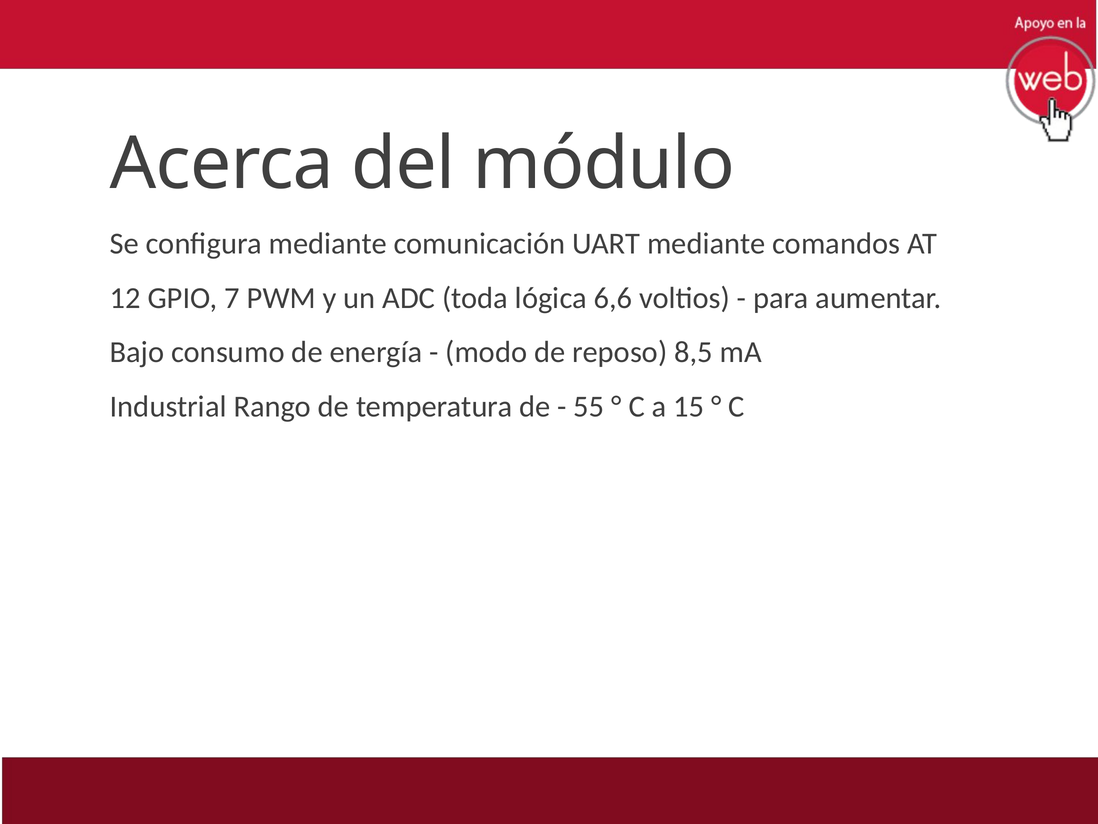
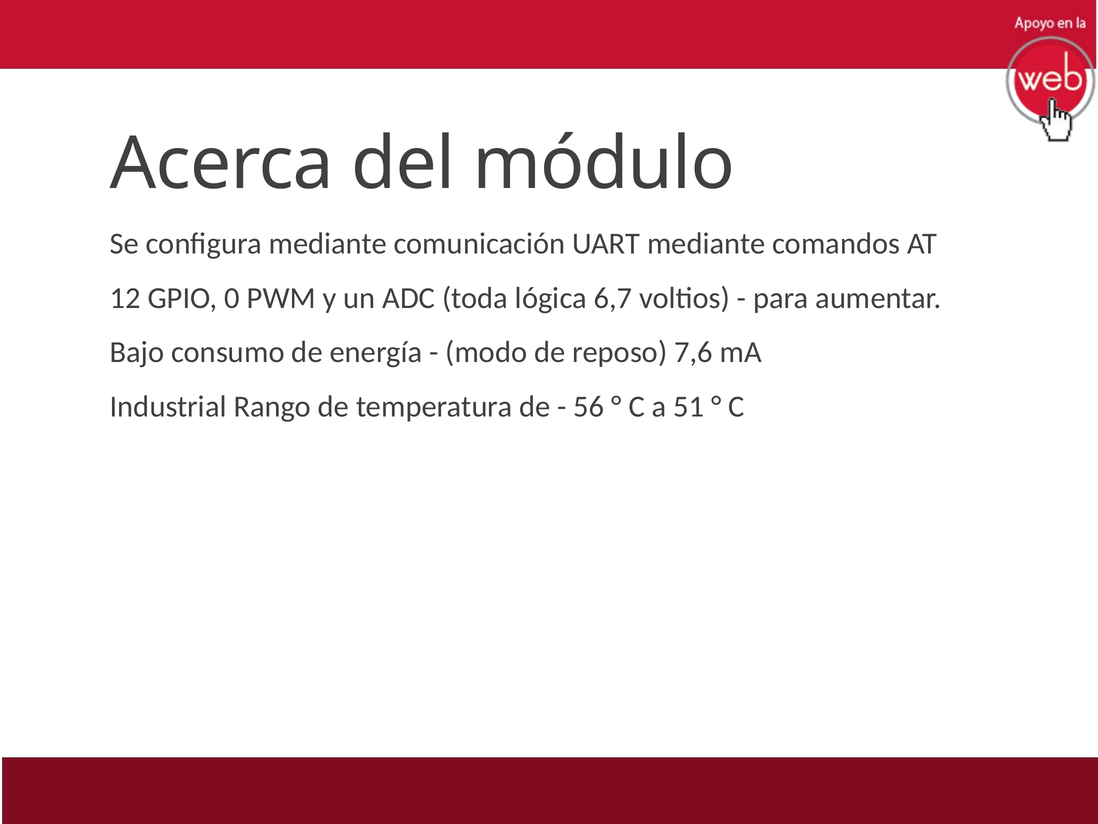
7: 7 -> 0
6,6: 6,6 -> 6,7
8,5: 8,5 -> 7,6
55: 55 -> 56
15: 15 -> 51
